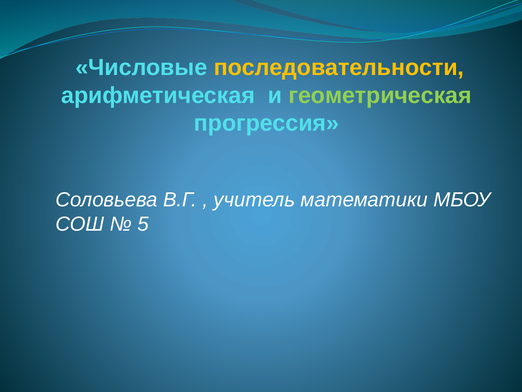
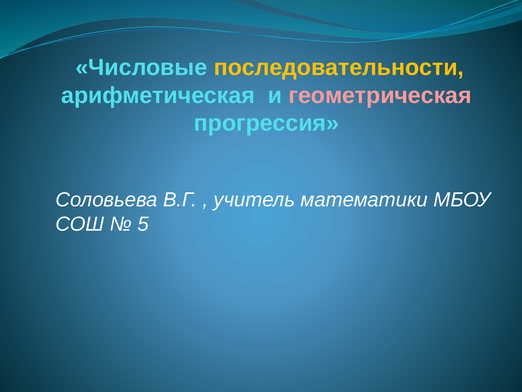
геометрическая colour: light green -> pink
